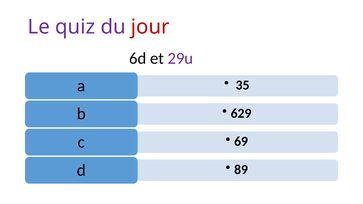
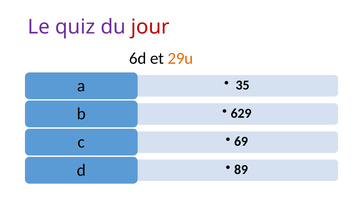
29u colour: purple -> orange
